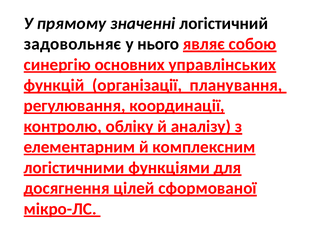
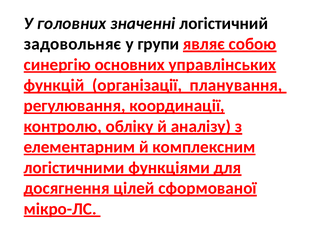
прямому: прямому -> головних
нього: нього -> групи
